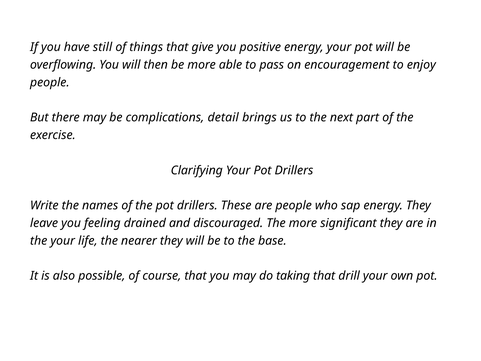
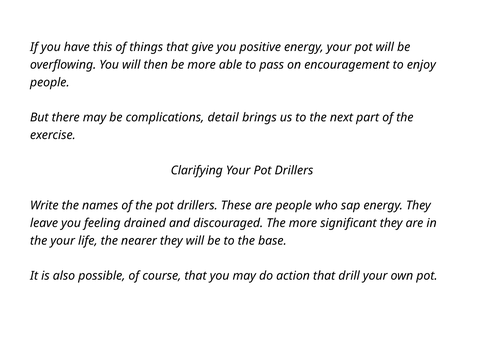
still: still -> this
taking: taking -> action
